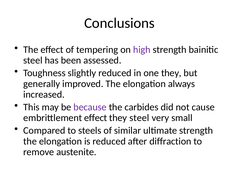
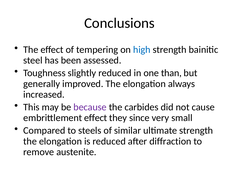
high colour: purple -> blue
one they: they -> than
they steel: steel -> since
